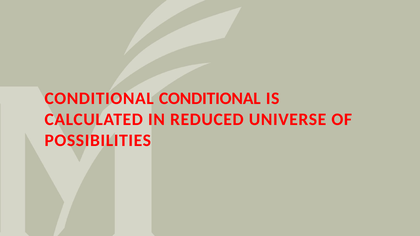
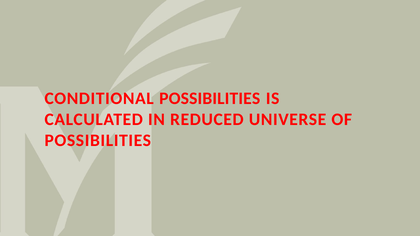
CONDITIONAL CONDITIONAL: CONDITIONAL -> POSSIBILITIES
